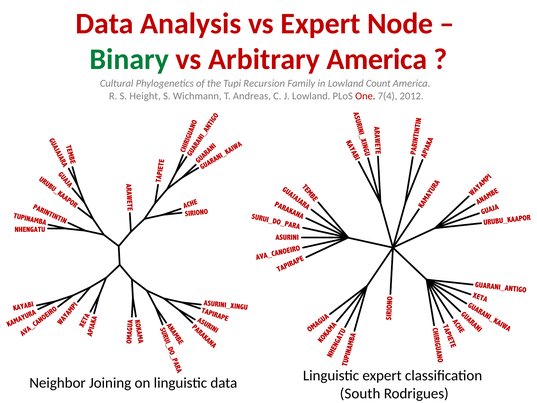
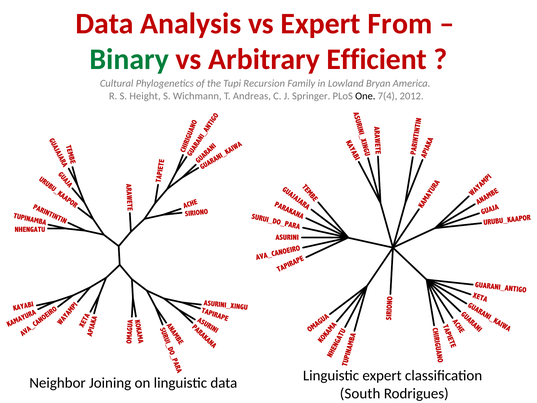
Node: Node -> From
Arbitrary America: America -> Efficient
Count: Count -> Bryan
J Lowland: Lowland -> Springer
One colour: red -> black
